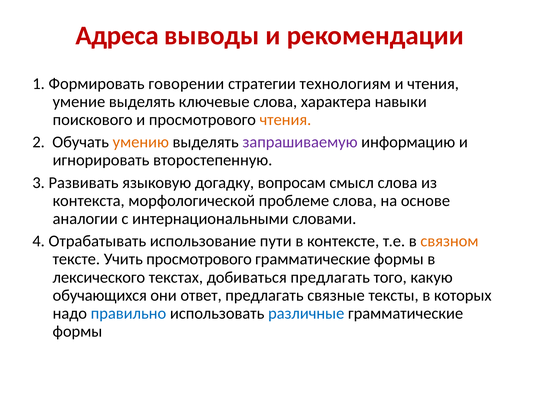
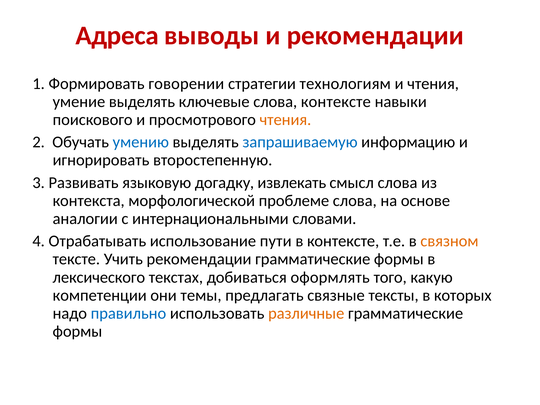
слова характера: характера -> контексте
умению colour: orange -> blue
запрашиваемую colour: purple -> blue
вопросам: вопросам -> извлекать
Учить просмотрового: просмотрового -> рекомендации
добиваться предлагать: предлагать -> оформлять
обучающихся: обучающихся -> компетенции
ответ: ответ -> темы
различные colour: blue -> orange
